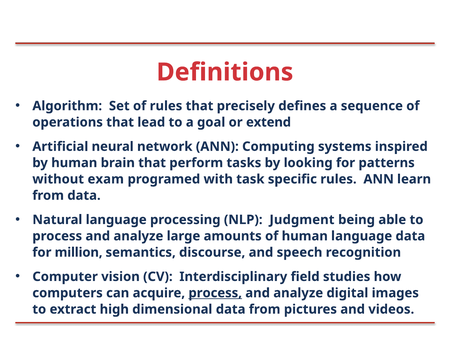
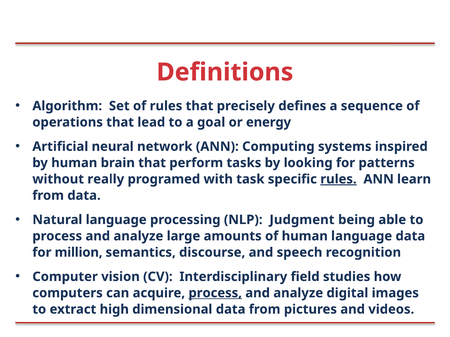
extend: extend -> energy
exam: exam -> really
rules at (338, 179) underline: none -> present
